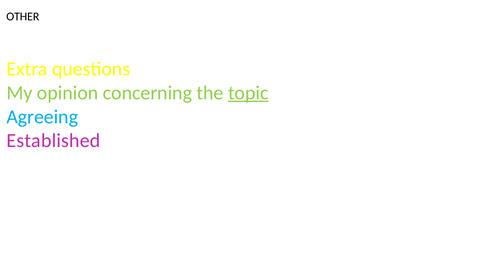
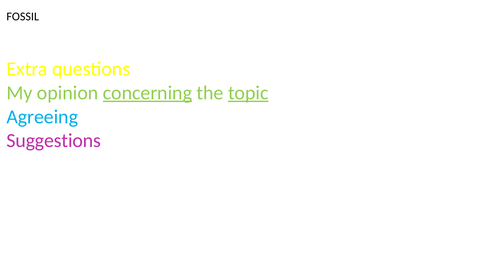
OTHER: OTHER -> FOSSIL
concerning underline: none -> present
Established: Established -> Suggestions
